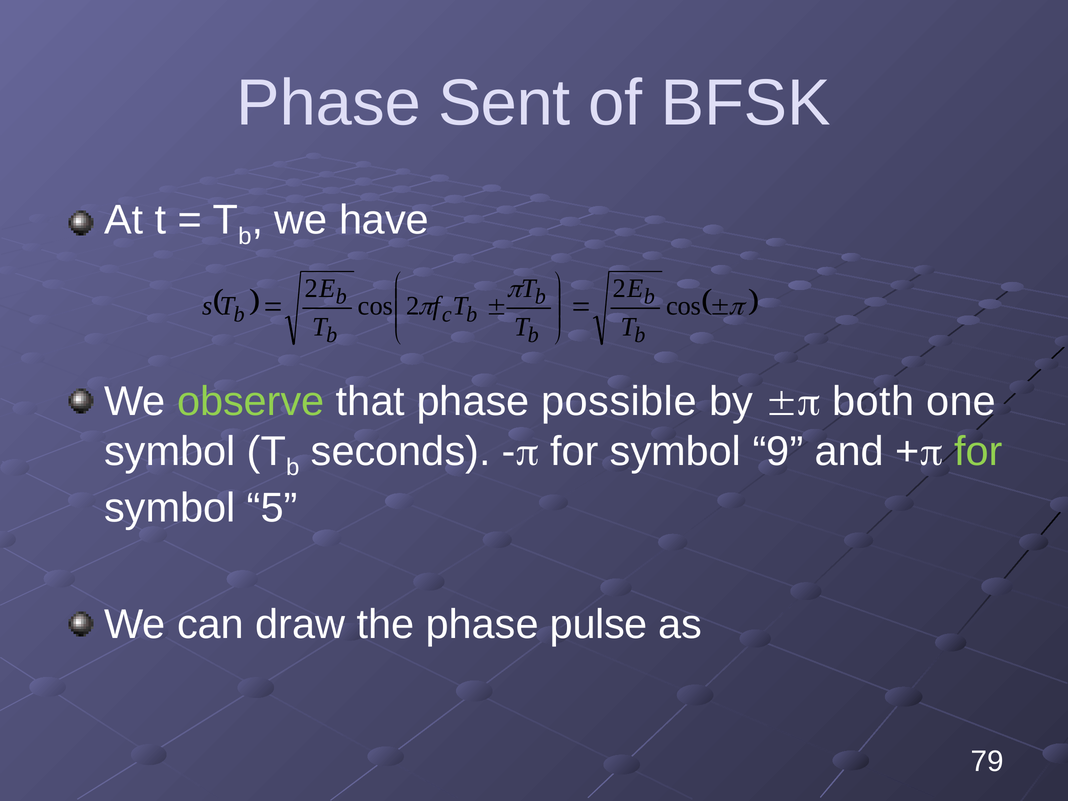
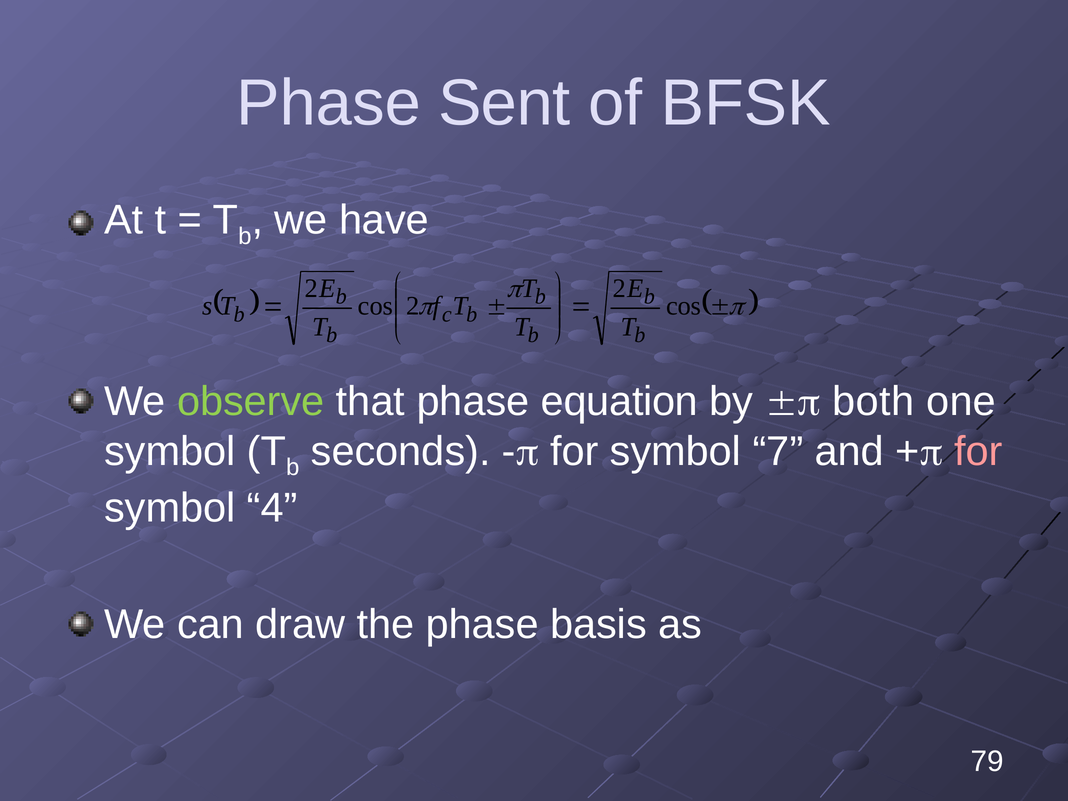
possible: possible -> equation
9: 9 -> 7
for at (978, 451) colour: light green -> pink
5: 5 -> 4
pulse: pulse -> basis
